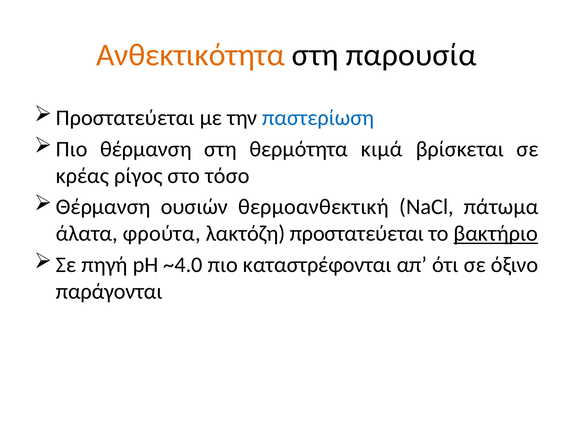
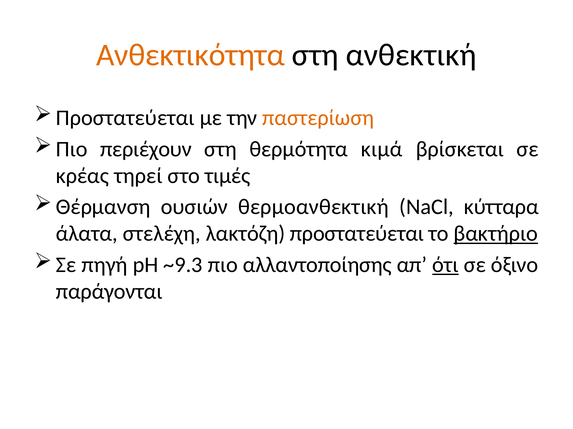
παρουσία: παρουσία -> ανθεκτική
παστερίωση colour: blue -> orange
Πιο θέρμανση: θέρμανση -> περιέχουν
ρίγος: ρίγος -> τηρεί
τόσο: τόσο -> τιμές
πάτωμα: πάτωμα -> κύτταρα
φρούτα: φρούτα -> στελέχη
~4.0: ~4.0 -> ~9.3
καταστρέφονται: καταστρέφονται -> αλλαντοποίησης
ότι underline: none -> present
